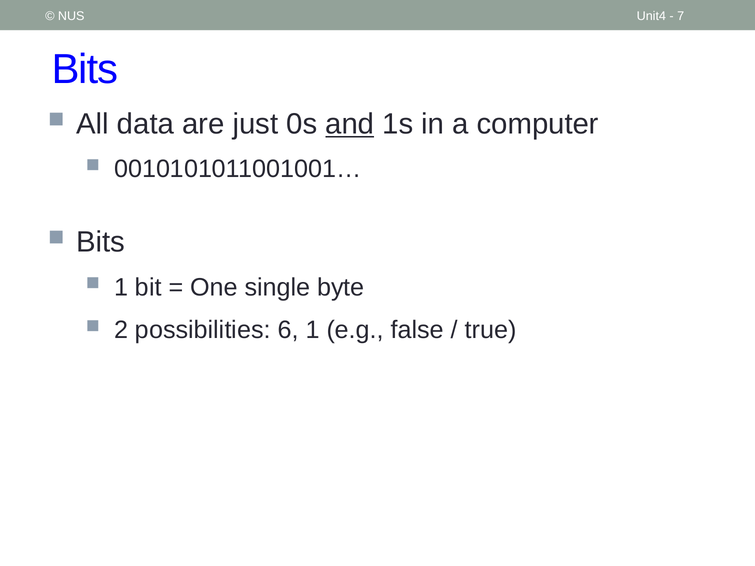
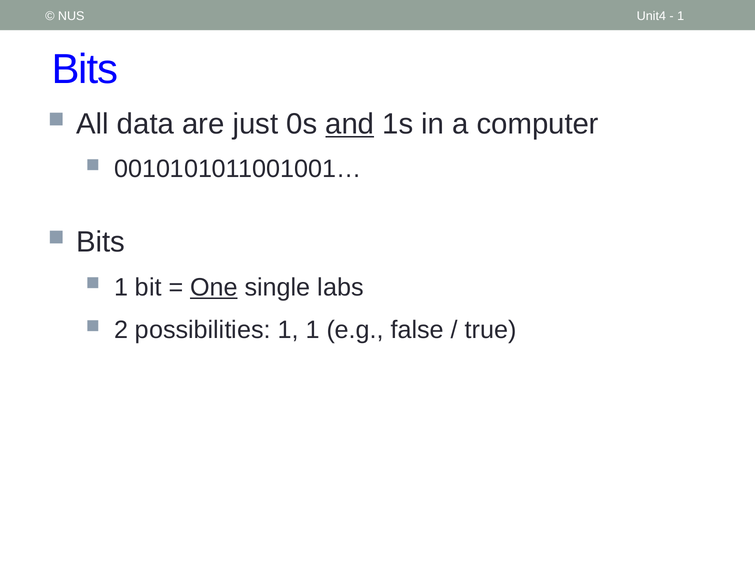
7 at (681, 16): 7 -> 1
One underline: none -> present
byte: byte -> labs
possibilities 6: 6 -> 1
